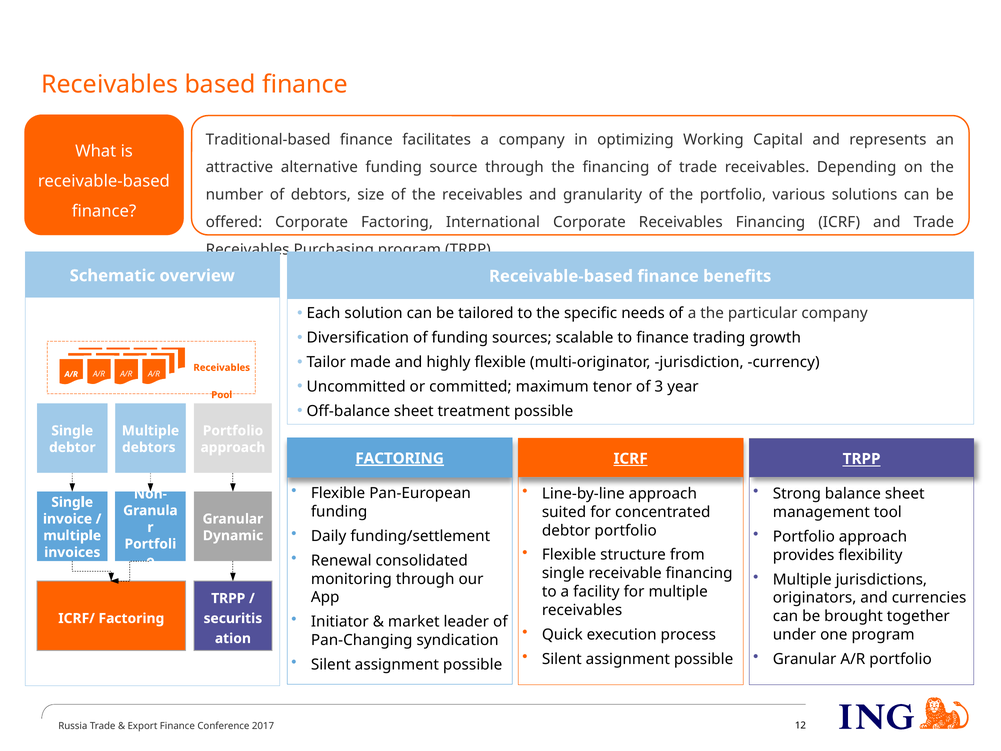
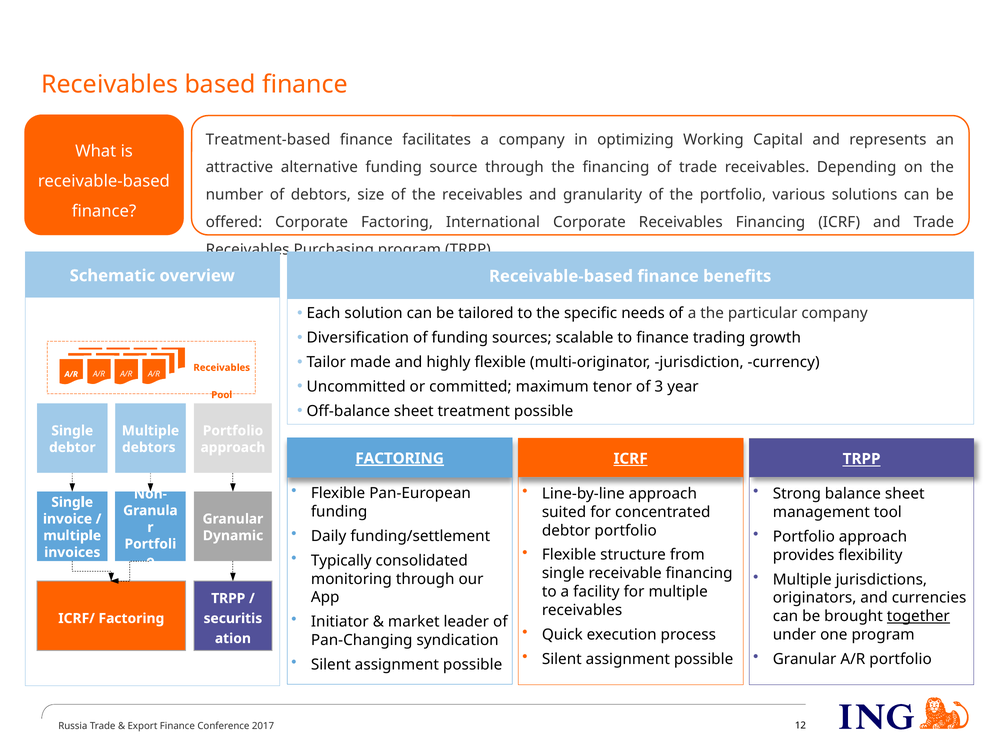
Traditional-based: Traditional-based -> Treatment-based
Renewal: Renewal -> Typically
together underline: none -> present
